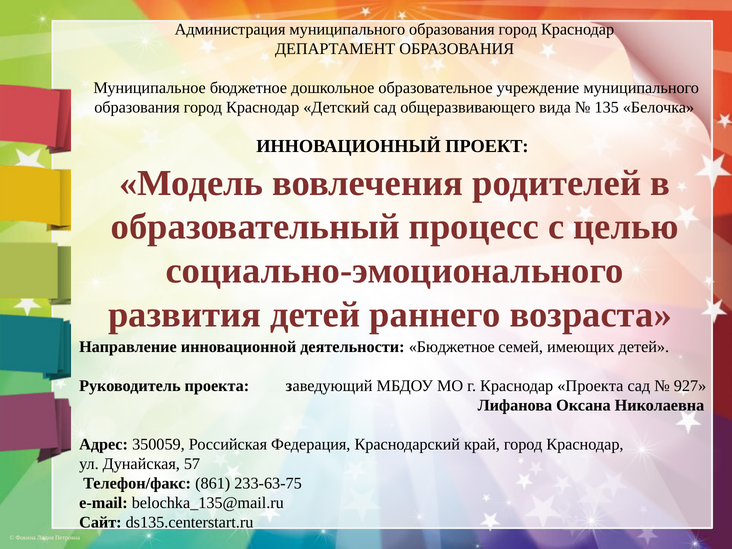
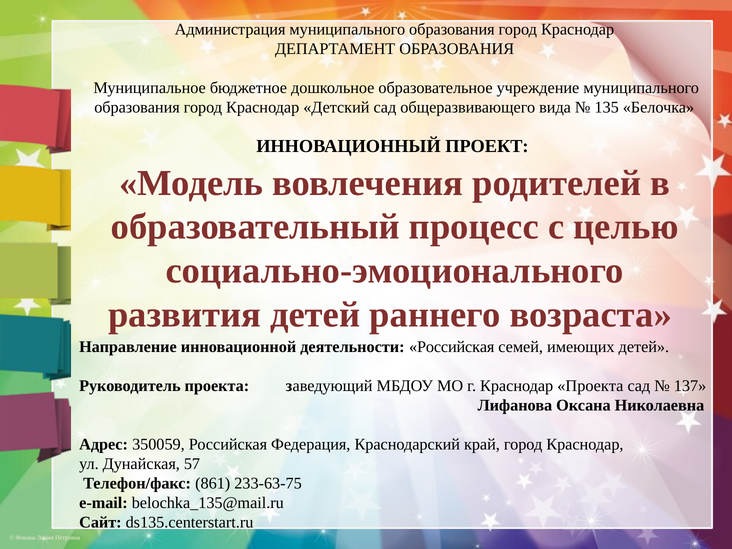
деятельности Бюджетное: Бюджетное -> Российская
927: 927 -> 137
